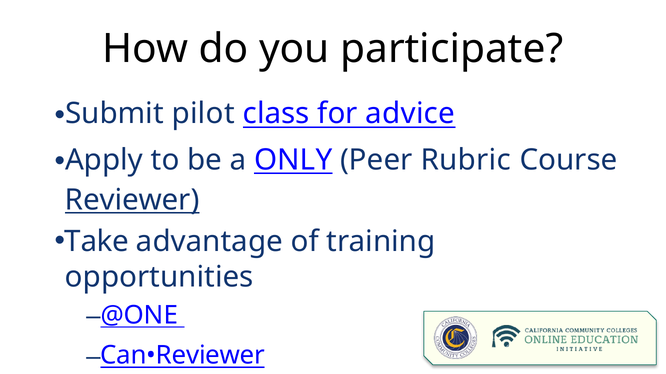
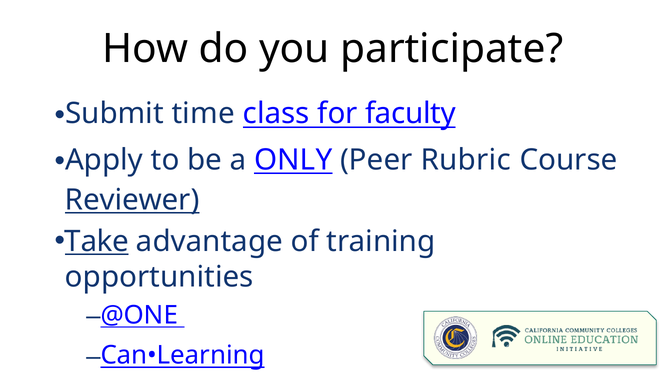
pilot: pilot -> time
advice: advice -> faculty
Take underline: none -> present
Can•Reviewer: Can•Reviewer -> Can•Learning
